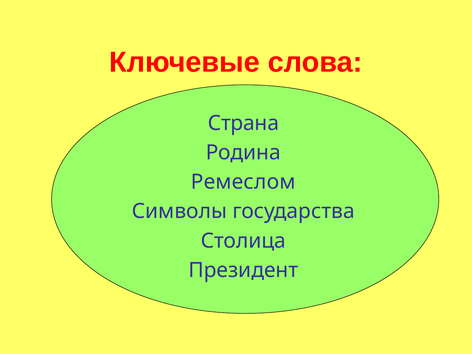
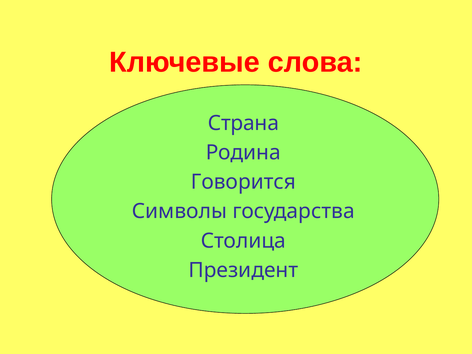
Ремеслом: Ремеслом -> Говорится
